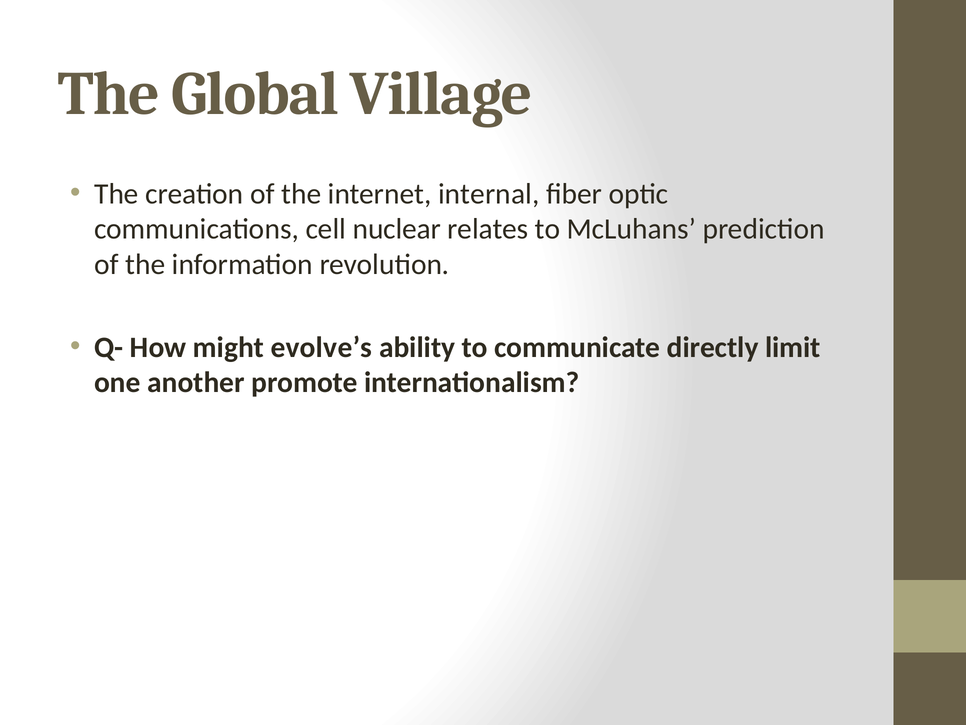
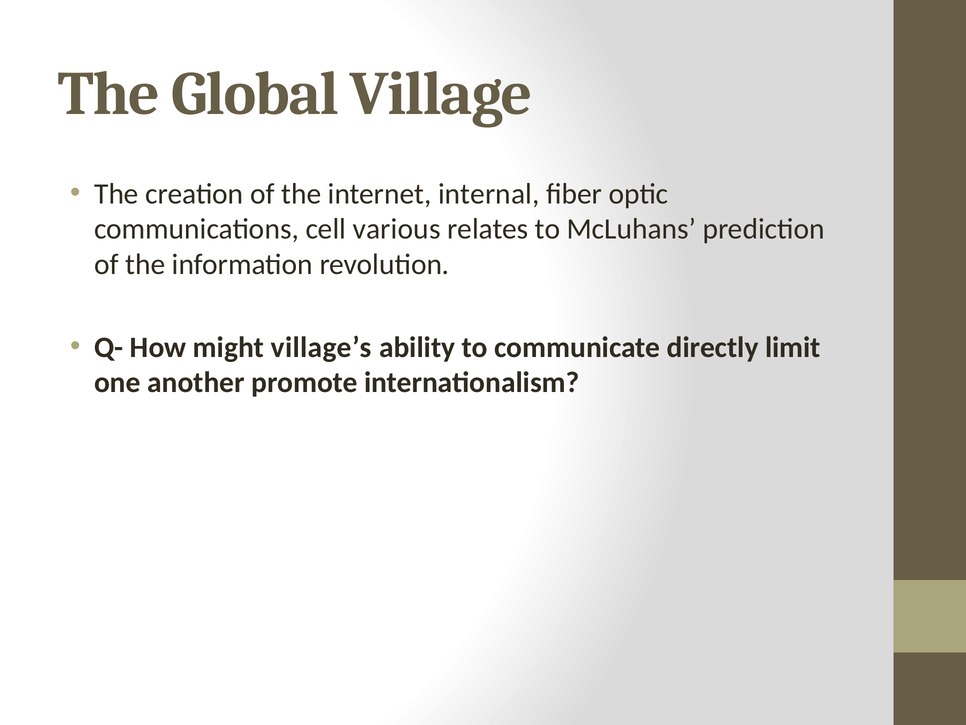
nuclear: nuclear -> various
evolve’s: evolve’s -> village’s
